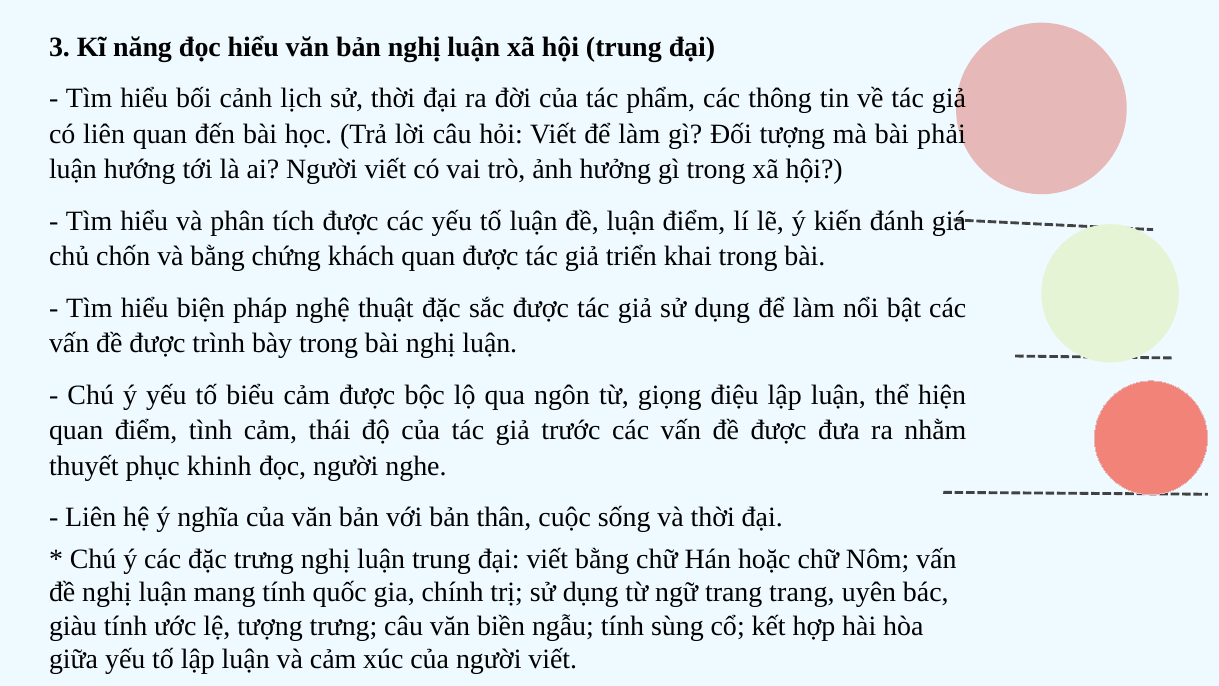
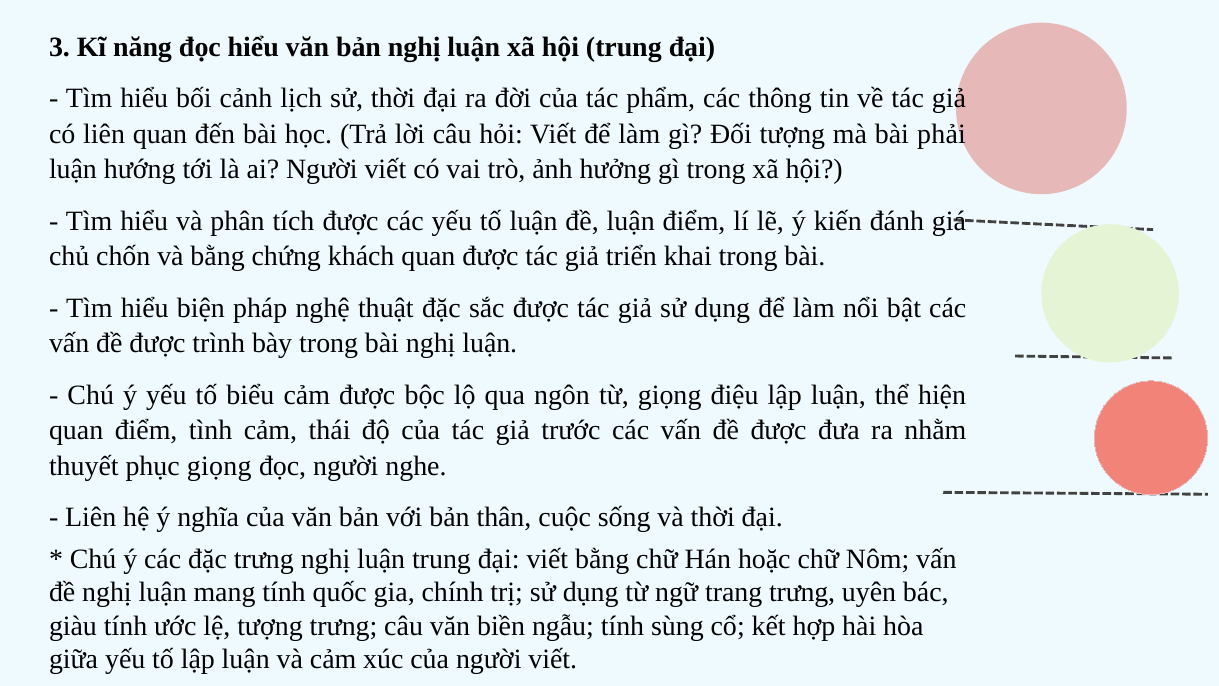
phục khinh: khinh -> giọng
trang trang: trang -> trưng
